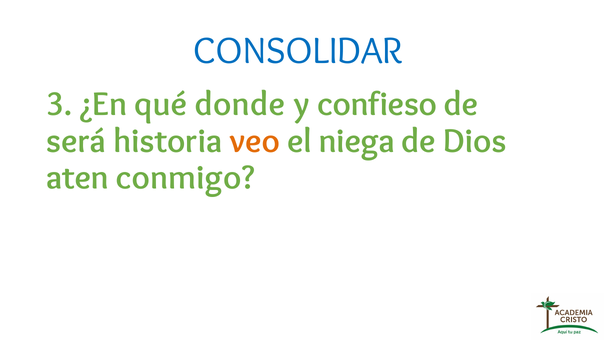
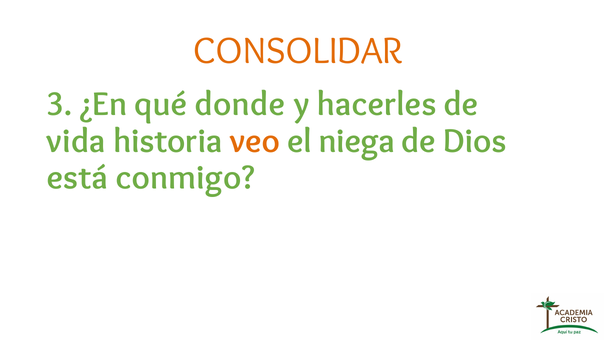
CONSOLIDAR colour: blue -> orange
confieso: confieso -> hacerles
será: será -> vida
aten: aten -> está
